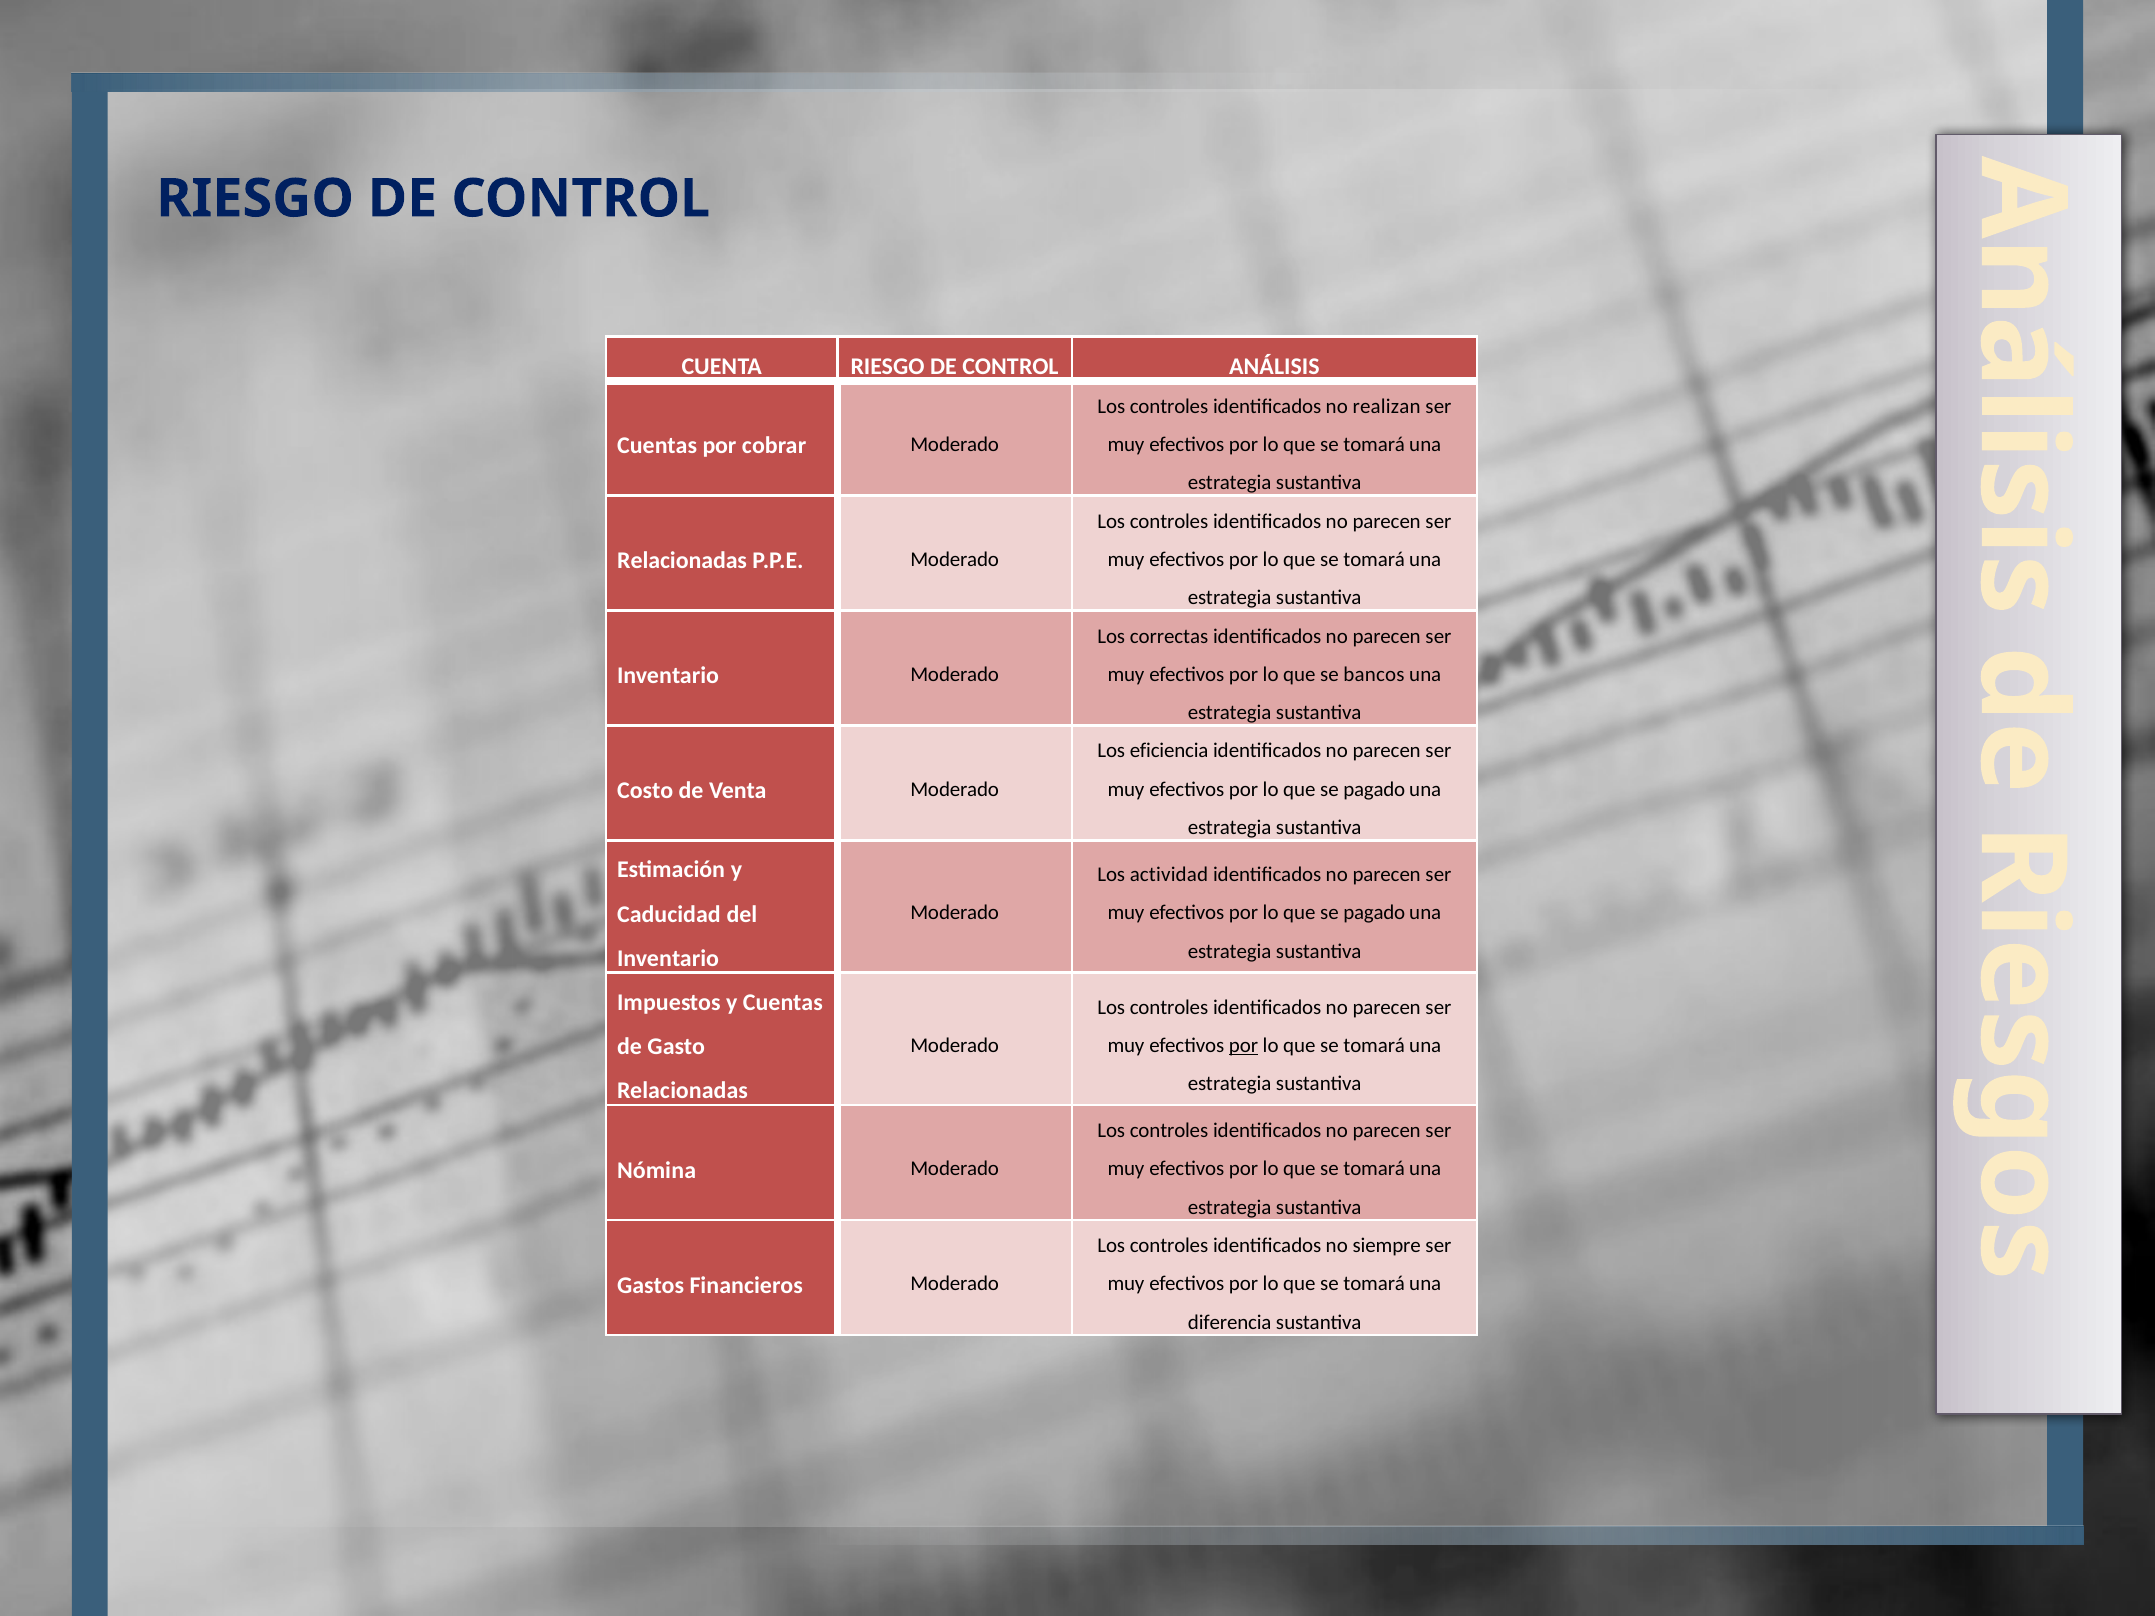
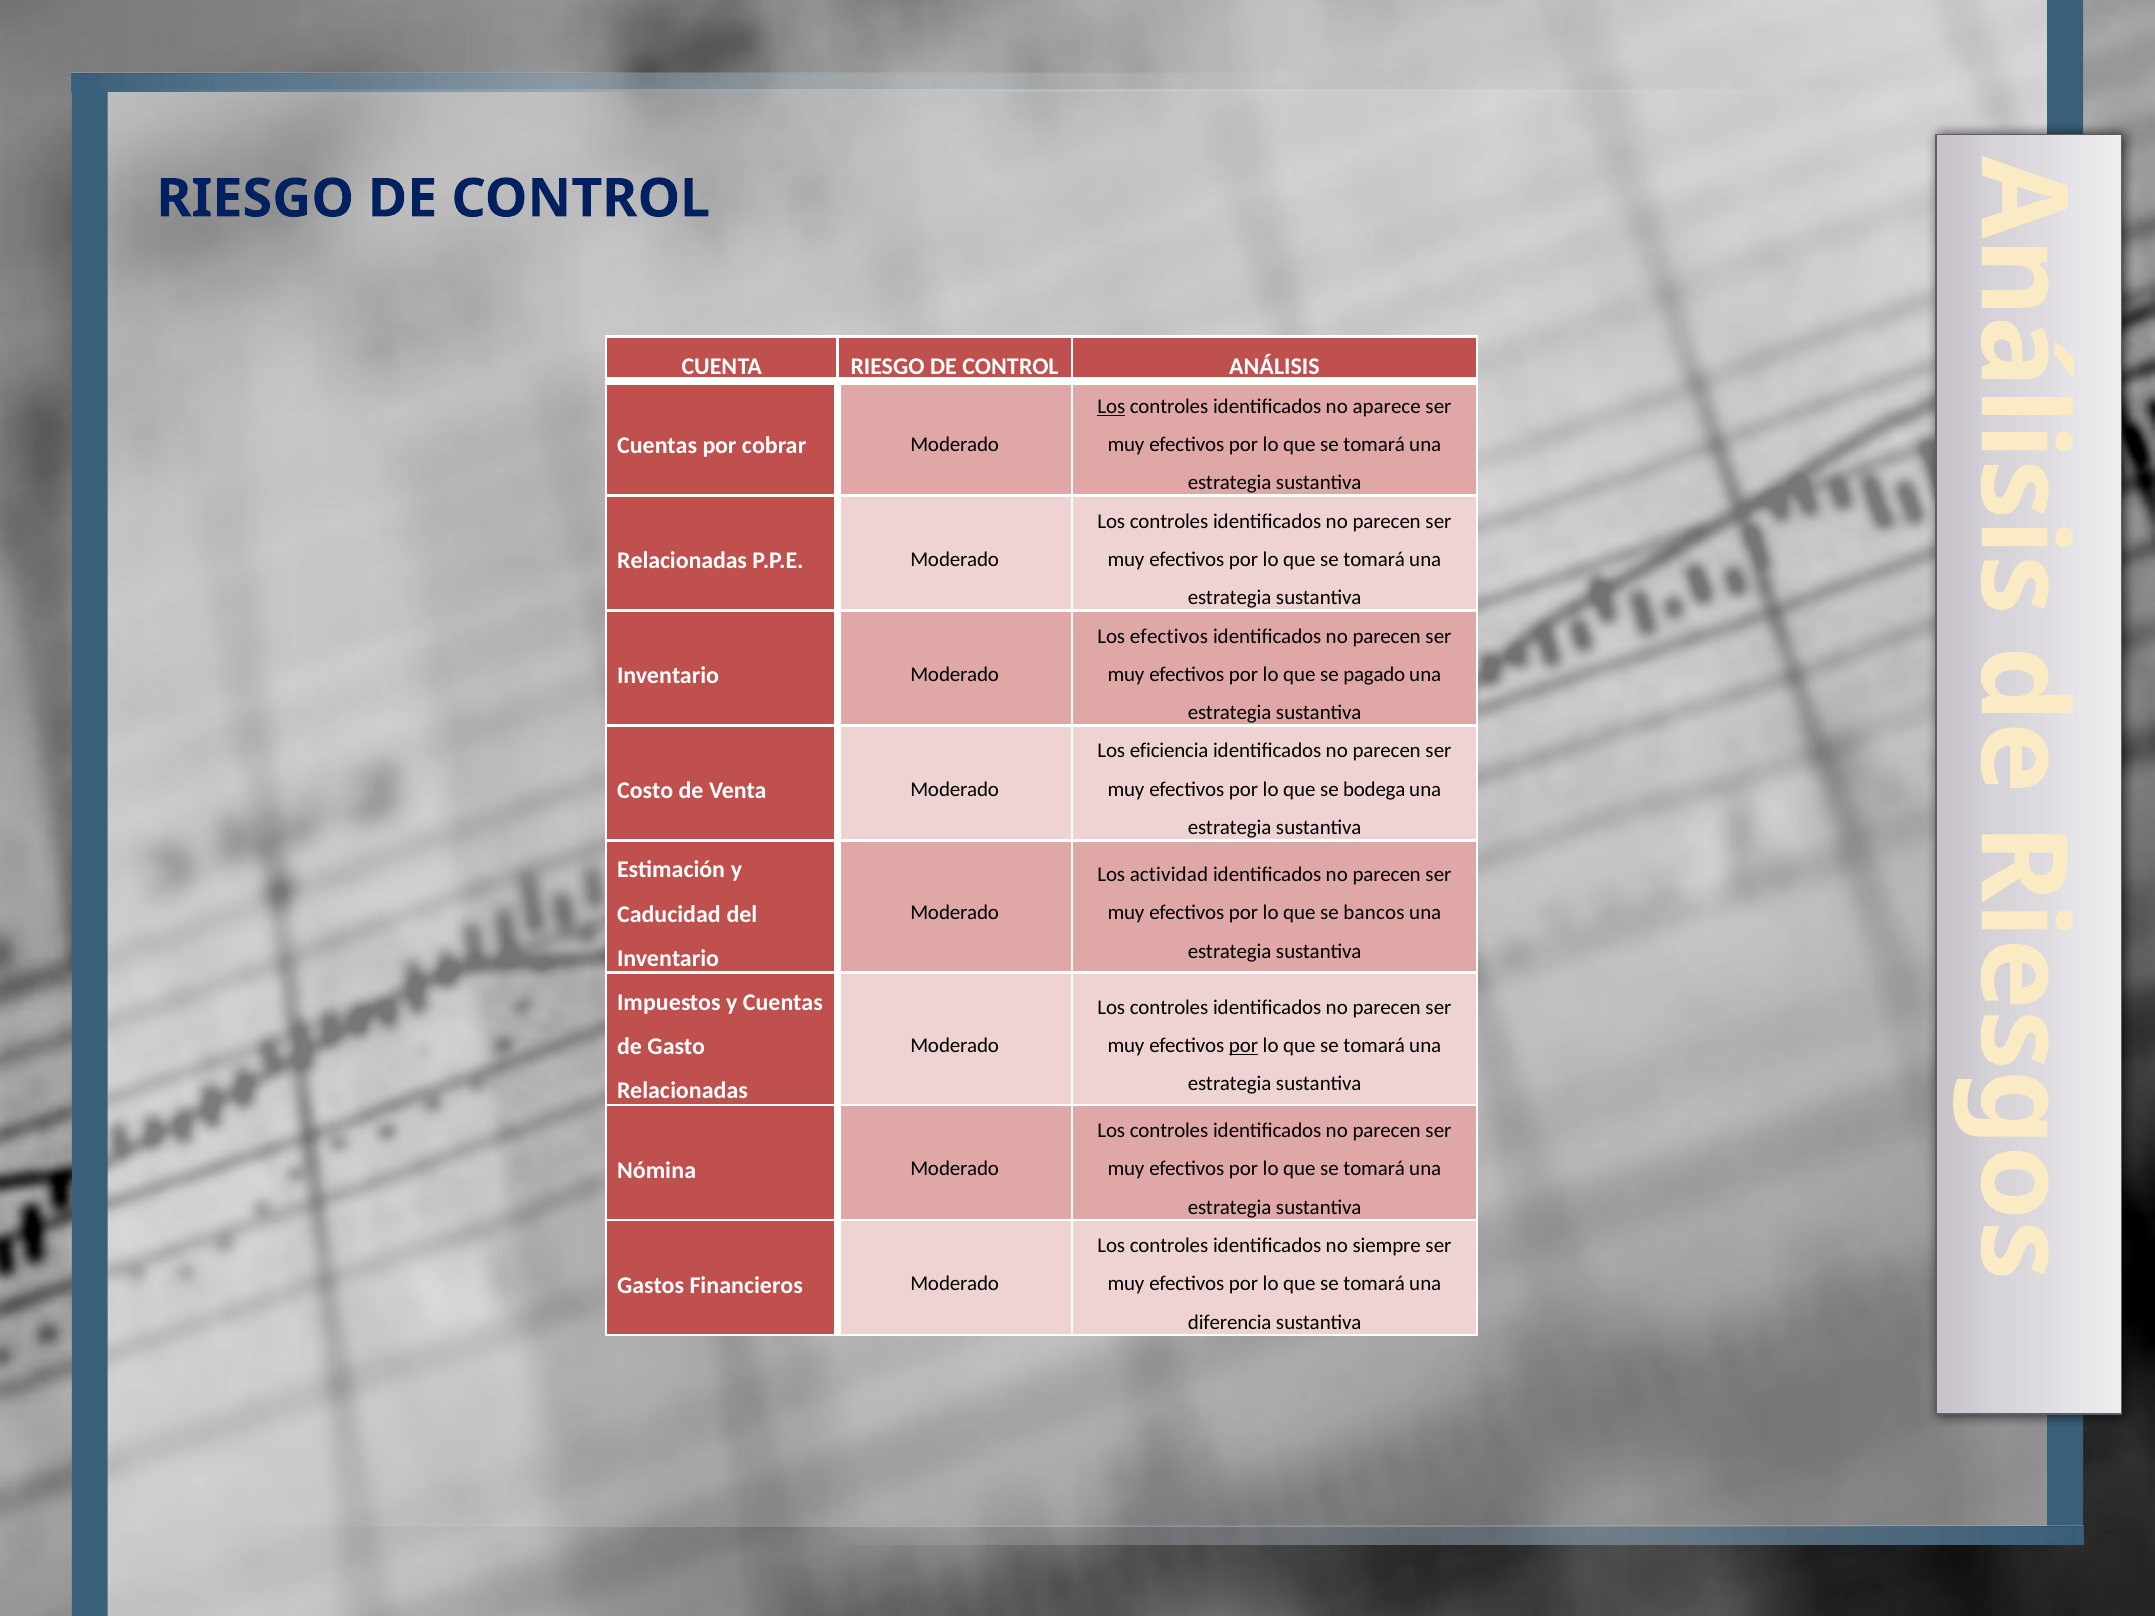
Los at (1111, 407) underline: none -> present
realizan: realizan -> aparece
Los correctas: correctas -> efectivos
bancos: bancos -> pagado
pagado at (1374, 789): pagado -> bodega
pagado at (1374, 913): pagado -> bancos
